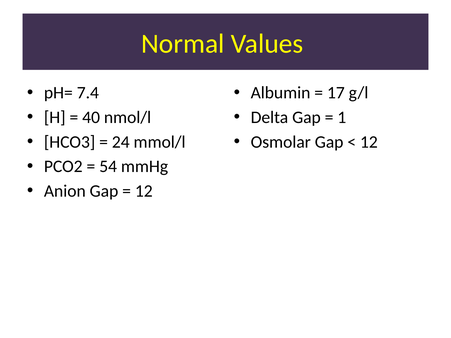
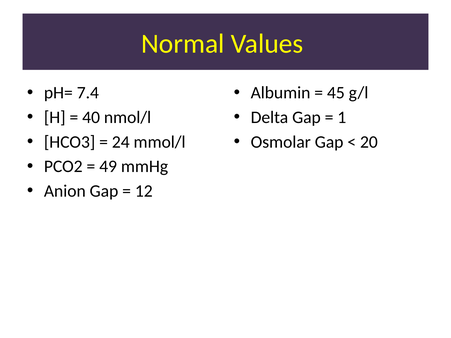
17: 17 -> 45
12 at (369, 142): 12 -> 20
54: 54 -> 49
